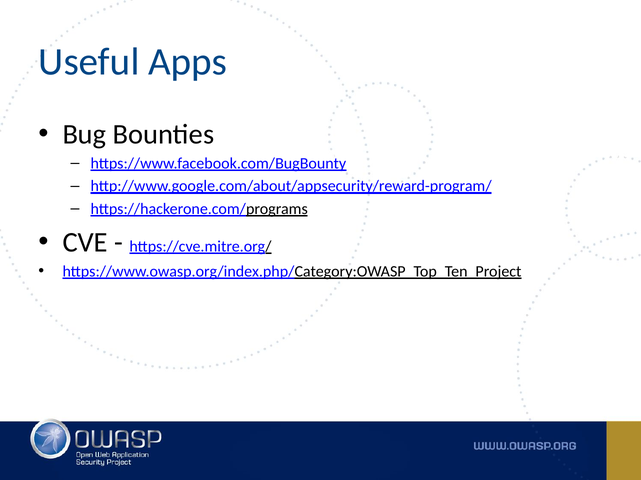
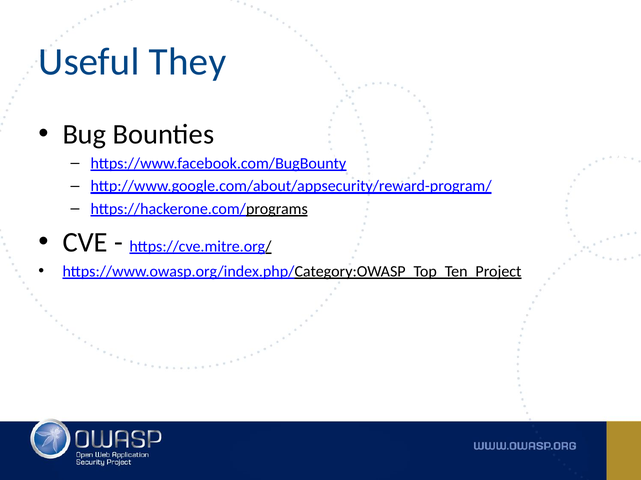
Apps: Apps -> They
